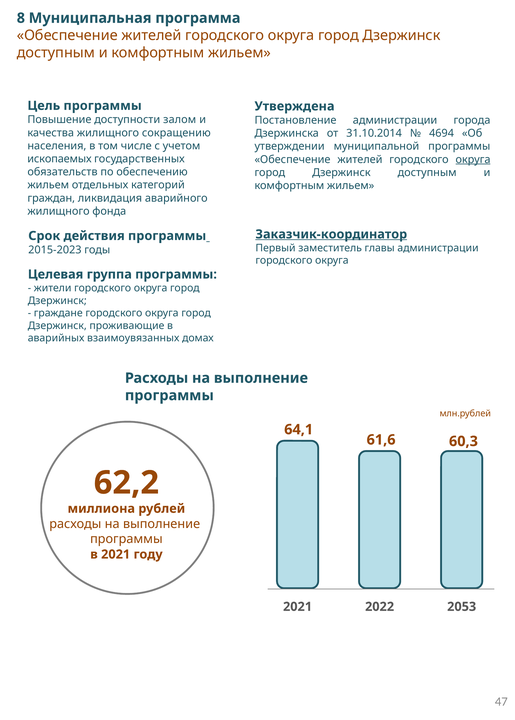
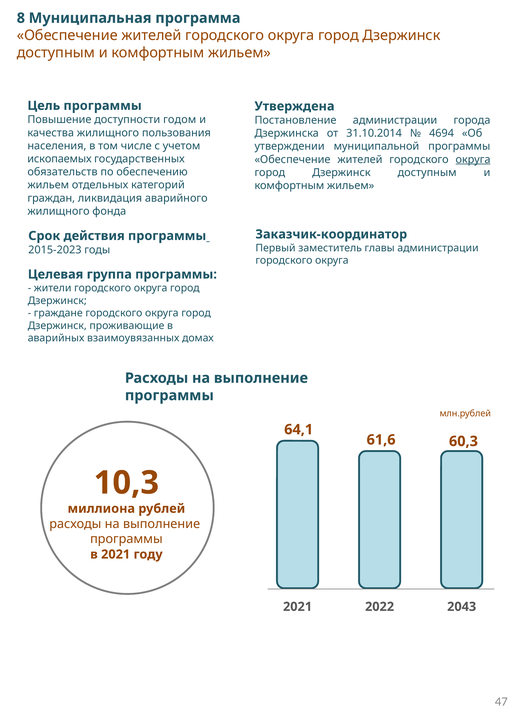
залом: залом -> годом
сокращению: сокращению -> пользования
Заказчик-координатор underline: present -> none
62,2: 62,2 -> 10,3
2053: 2053 -> 2043
